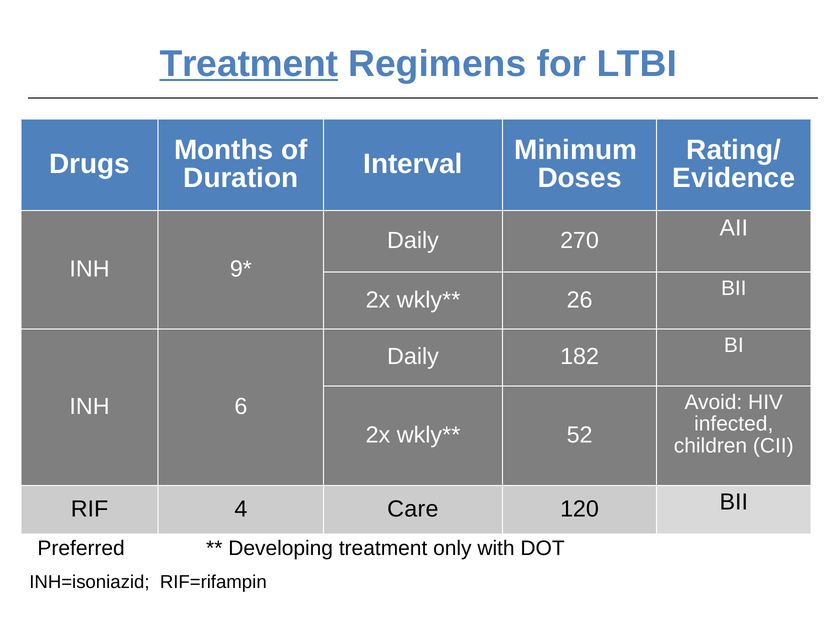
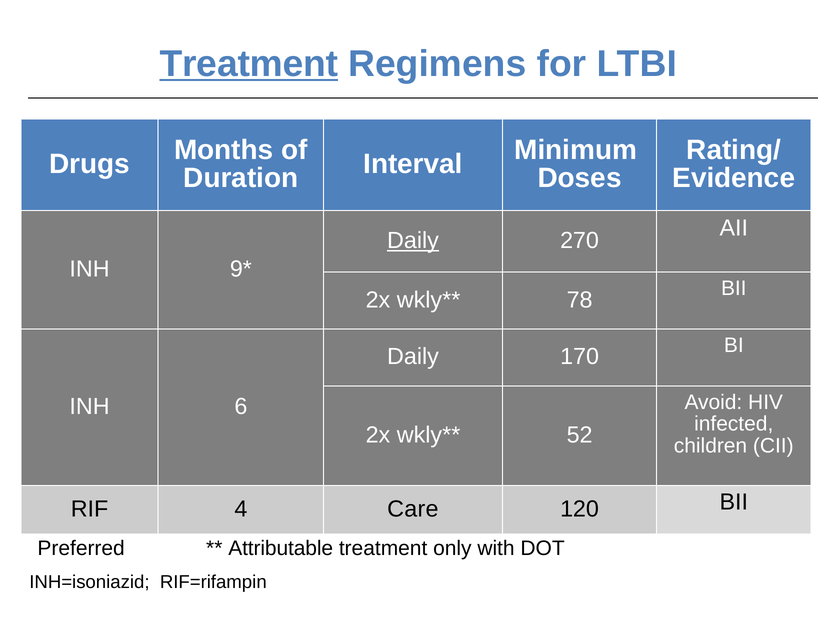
Daily at (413, 241) underline: none -> present
26: 26 -> 78
182: 182 -> 170
Developing: Developing -> Attributable
